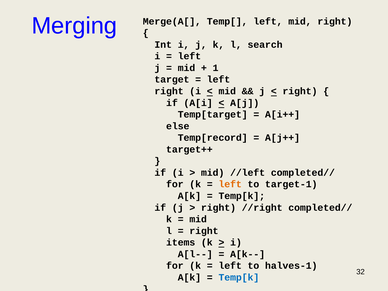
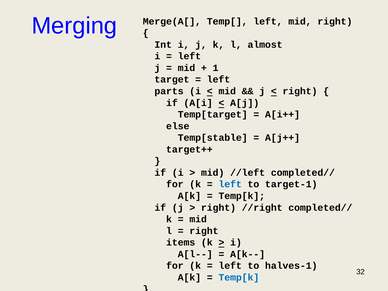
search: search -> almost
right at (169, 91): right -> parts
Temp[record: Temp[record -> Temp[stable
left at (230, 184) colour: orange -> blue
